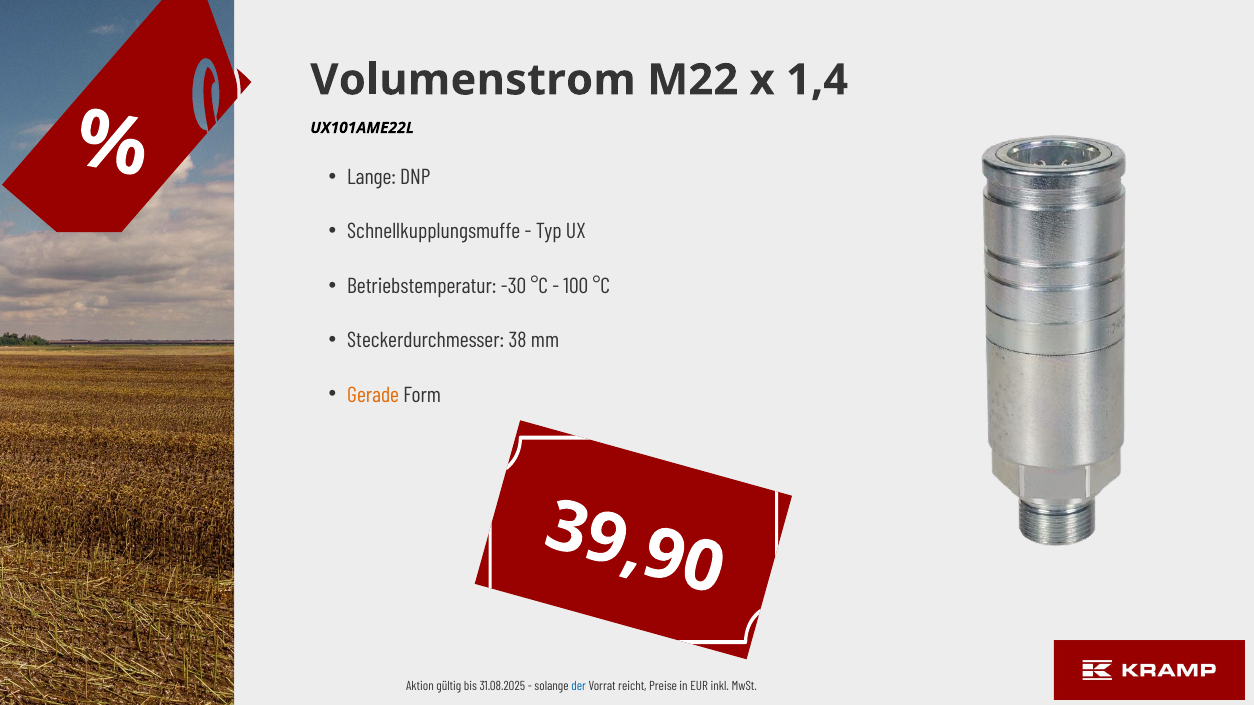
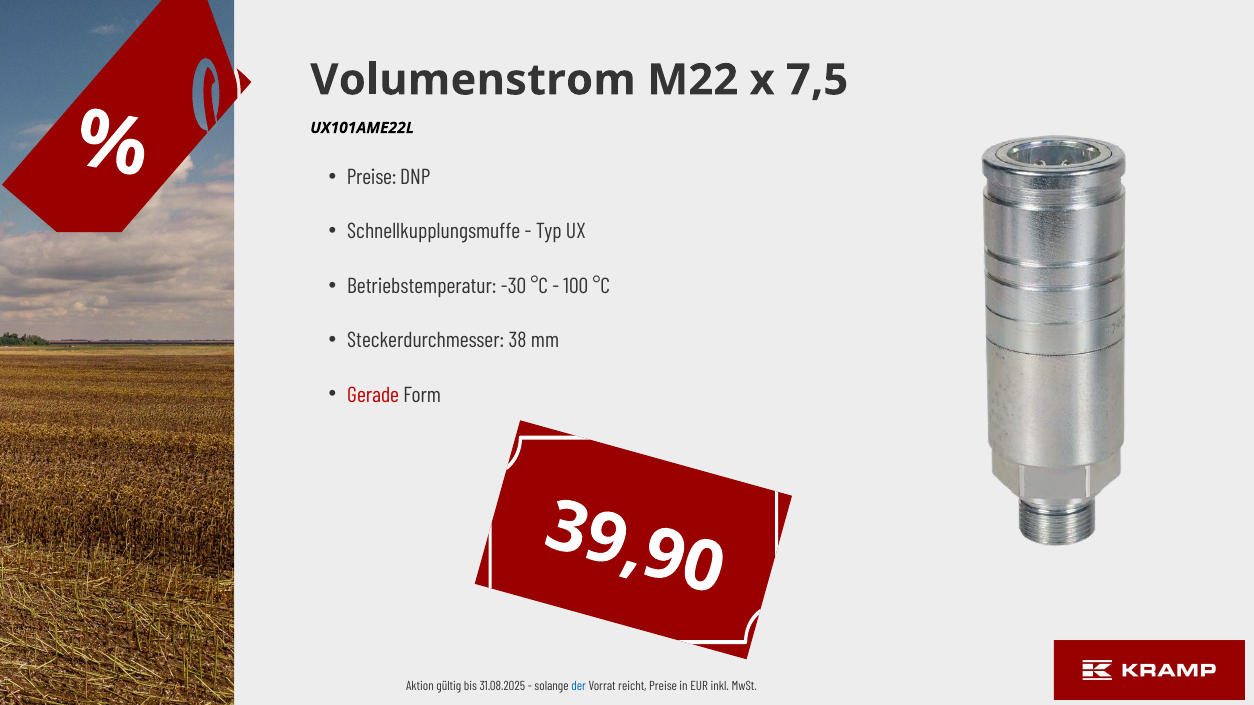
1,4: 1,4 -> 7,5
Lange at (372, 177): Lange -> Preise
Gerade colour: orange -> red
